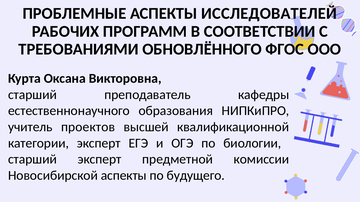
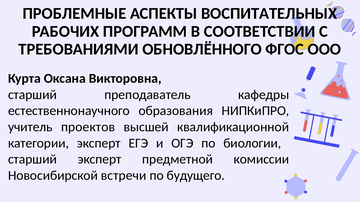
ИССЛЕДОВАТЕЛЕЙ: ИССЛЕДОВАТЕЛЕЙ -> ВОСПИТАТЕЛЬНЫХ
Новосибирской аспекты: аспекты -> встречи
